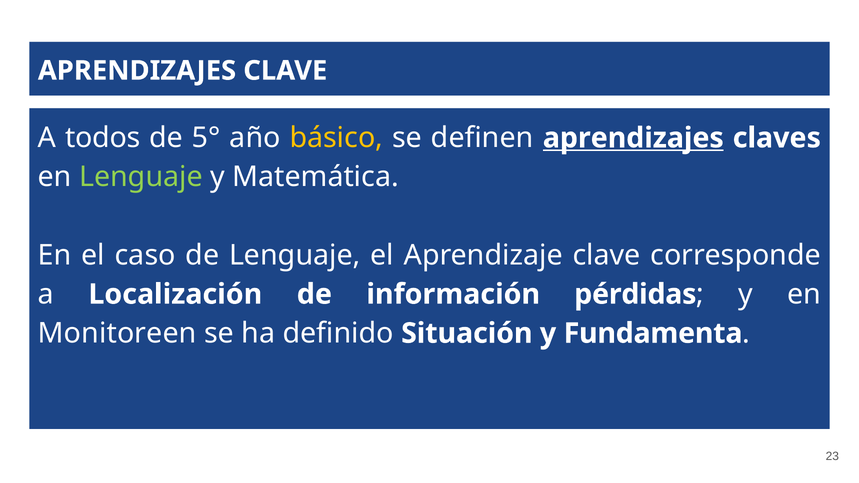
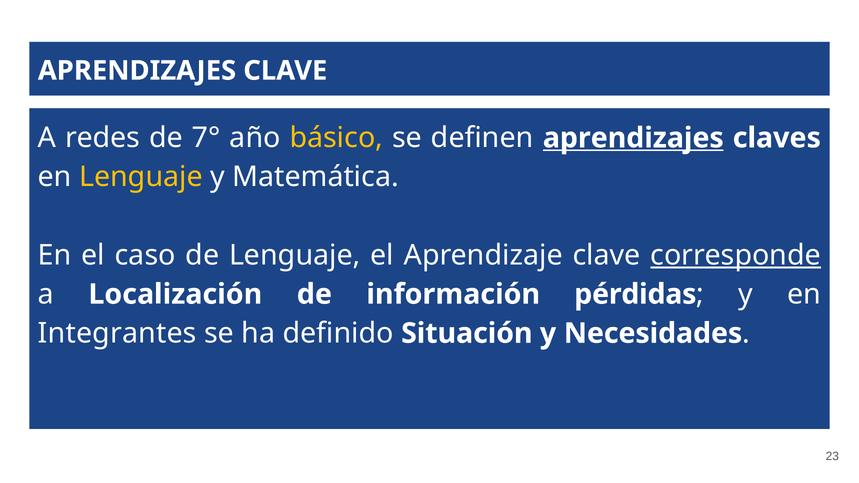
todos: todos -> redes
5°: 5° -> 7°
Lenguaje at (141, 177) colour: light green -> yellow
corresponde underline: none -> present
Monitoreen: Monitoreen -> Integrantes
Fundamenta: Fundamenta -> Necesidades
